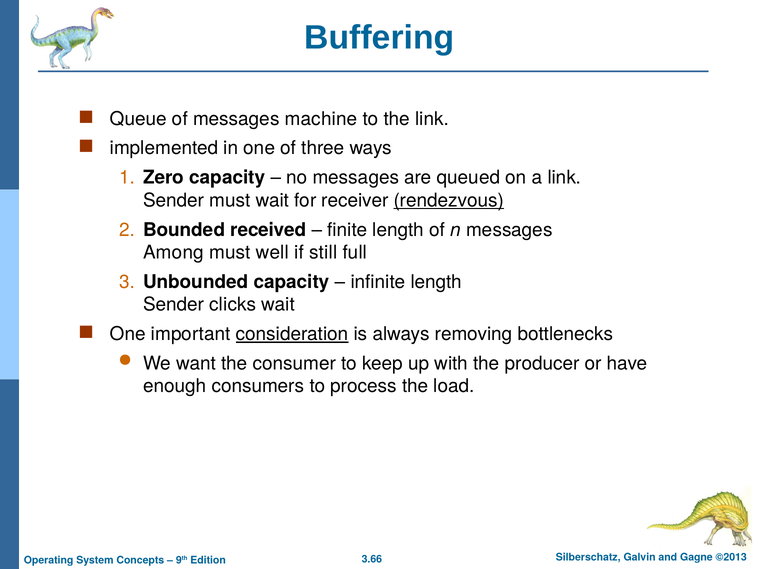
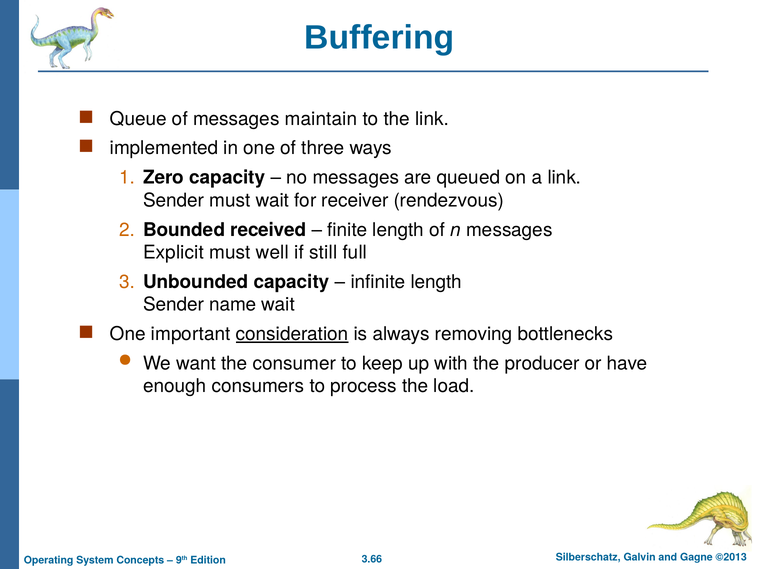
machine: machine -> maintain
rendezvous underline: present -> none
Among: Among -> Explicit
clicks: clicks -> name
